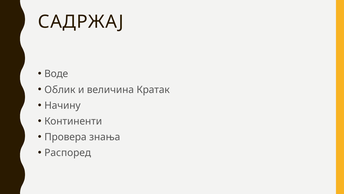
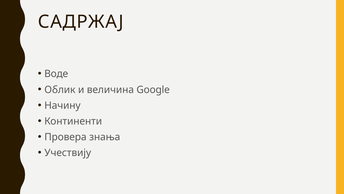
Кратак: Кратак -> Google
Распоред: Распоред -> Учествију
